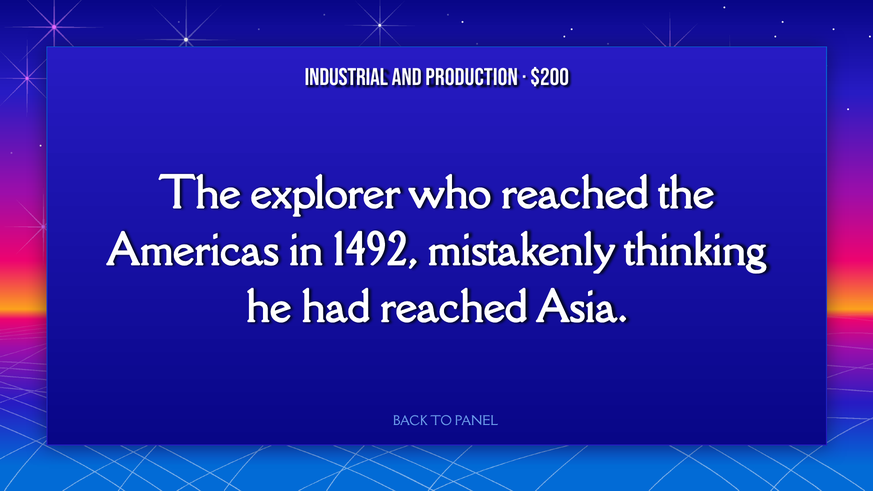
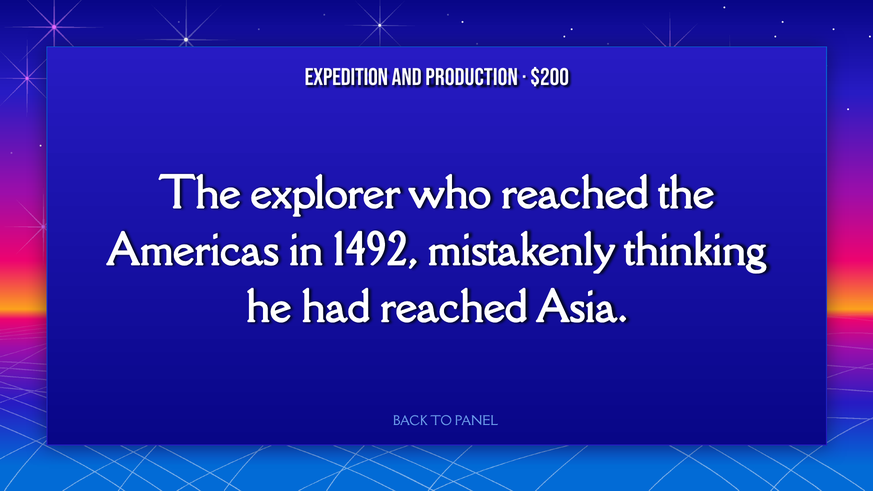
Industrial: Industrial -> Expedition
